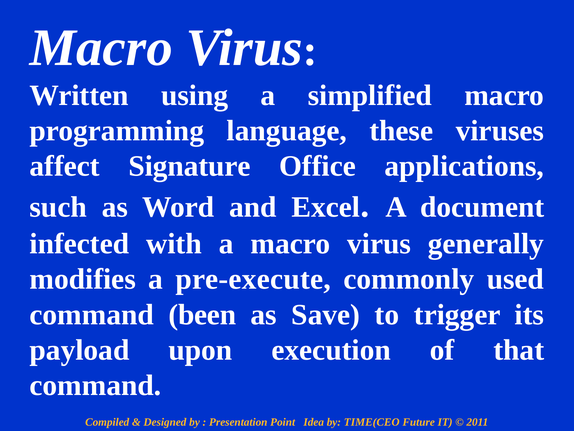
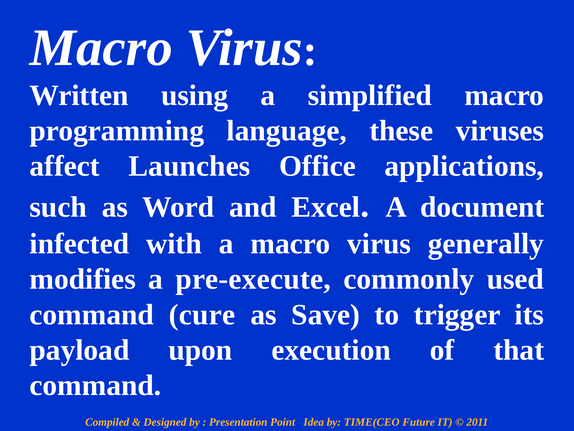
Signature: Signature -> Launches
been: been -> cure
